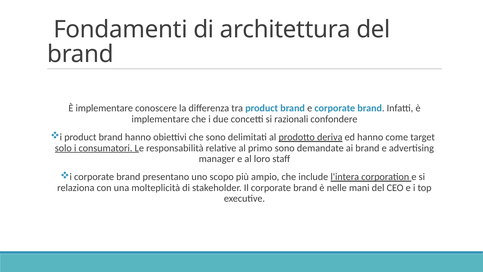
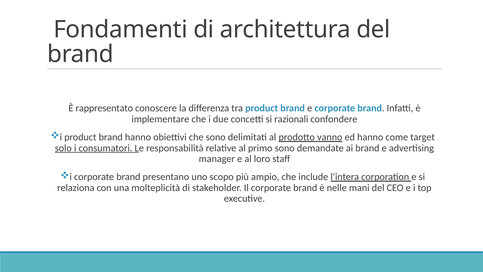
implementare at (104, 108): implementare -> rappresentato
deriva: deriva -> vanno
